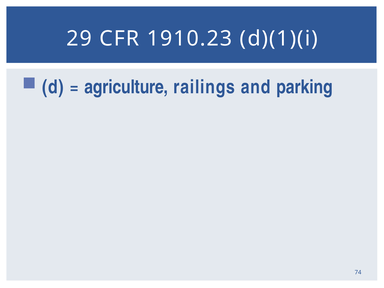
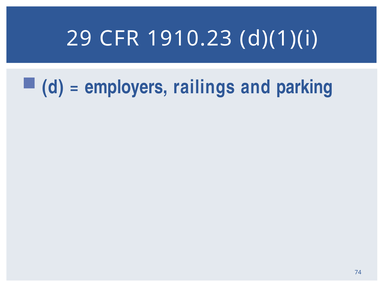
agriculture: agriculture -> employers
